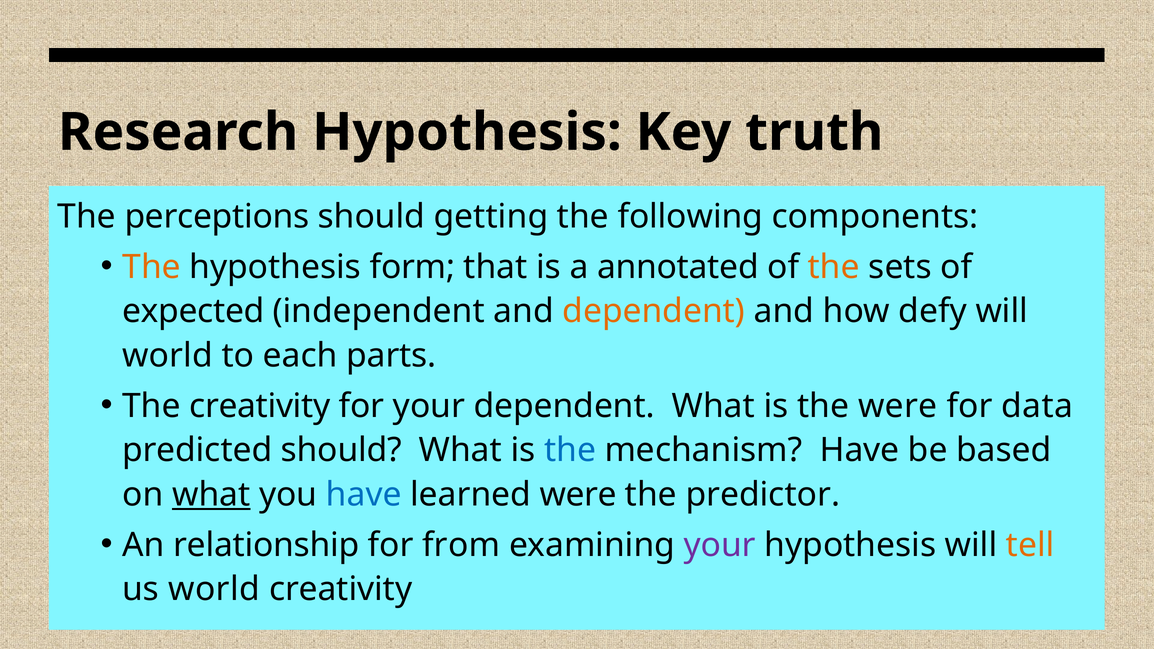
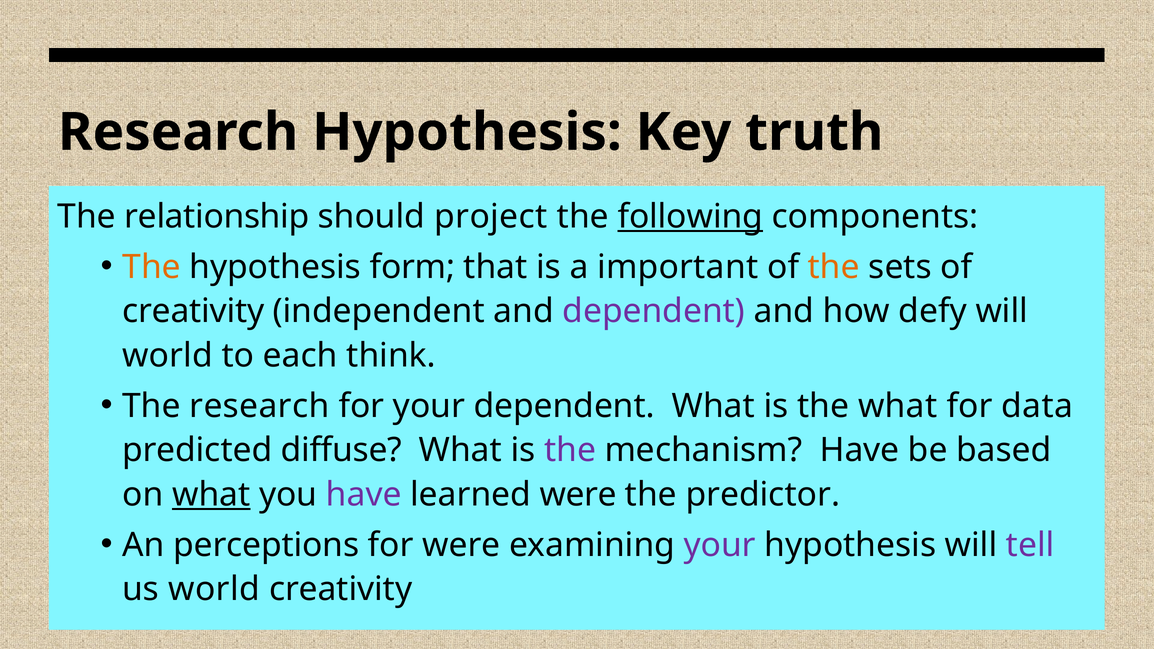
perceptions: perceptions -> relationship
getting: getting -> project
following underline: none -> present
annotated: annotated -> important
expected at (193, 311): expected -> creativity
dependent at (654, 311) colour: orange -> purple
parts: parts -> think
The creativity: creativity -> research
the were: were -> what
predicted should: should -> diffuse
the at (570, 450) colour: blue -> purple
have at (364, 495) colour: blue -> purple
relationship: relationship -> perceptions
for from: from -> were
tell colour: orange -> purple
